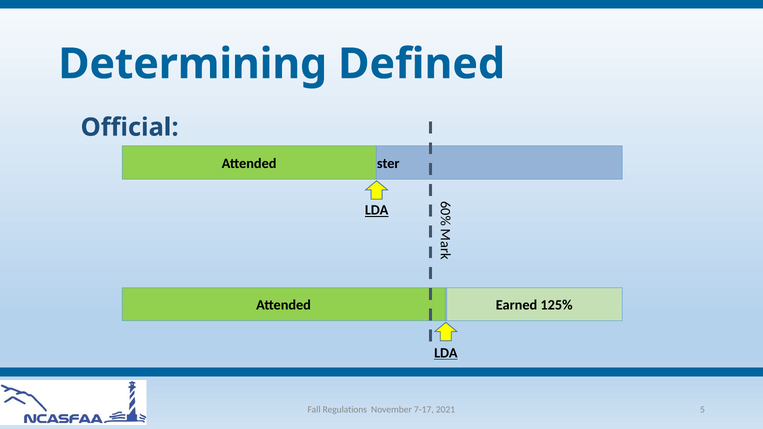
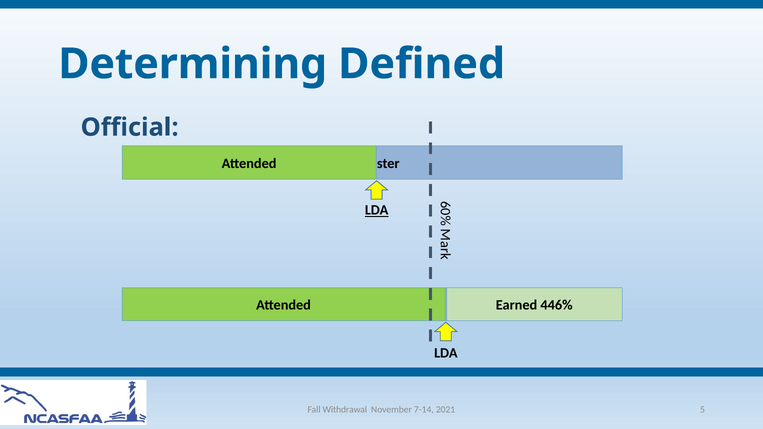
125%: 125% -> 446%
LDA at (446, 353) underline: present -> none
Regulations: Regulations -> Withdrawal
7-17: 7-17 -> 7-14
